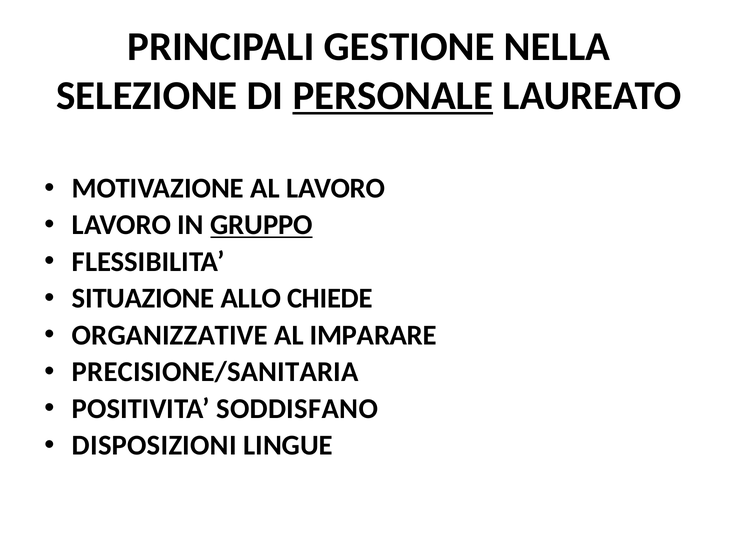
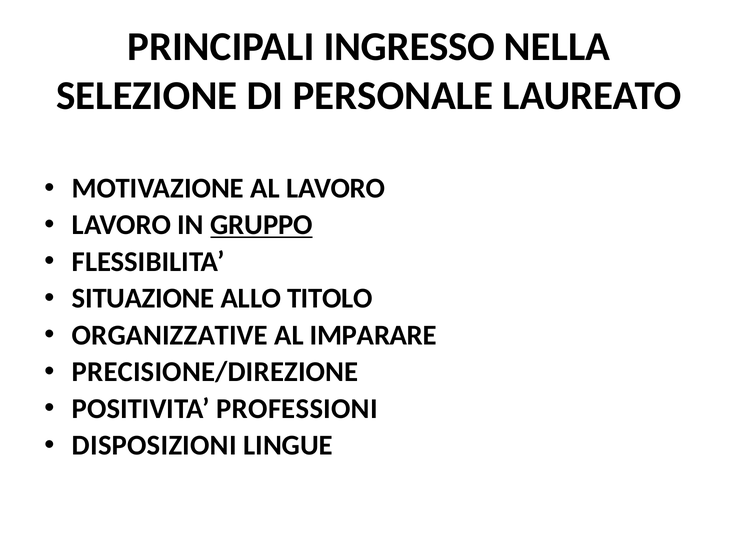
GESTIONE: GESTIONE -> INGRESSO
PERSONALE underline: present -> none
CHIEDE: CHIEDE -> TITOLO
PRECISIONE/SANITARIA: PRECISIONE/SANITARIA -> PRECISIONE/DIREZIONE
SODDISFANO: SODDISFANO -> PROFESSIONI
